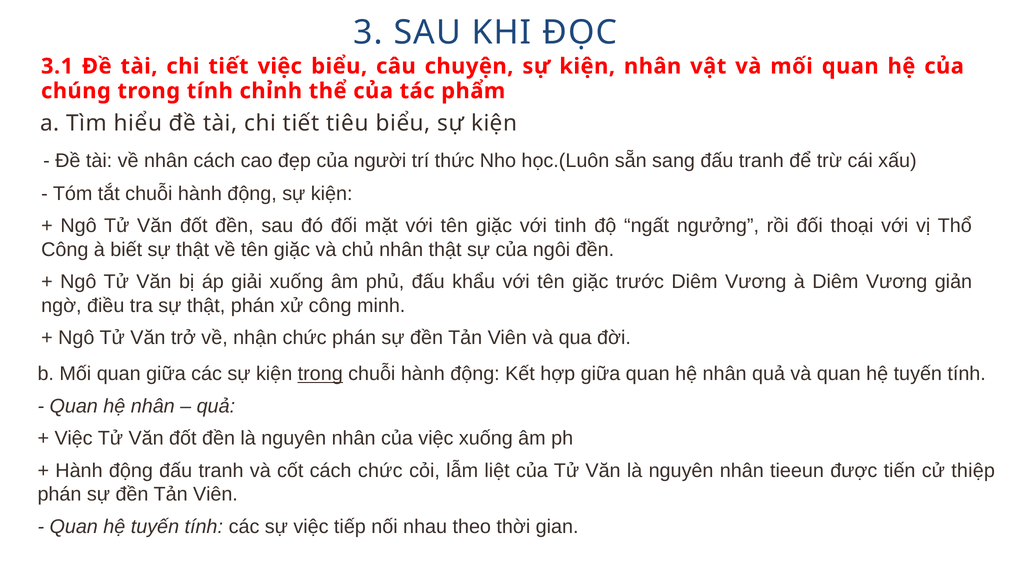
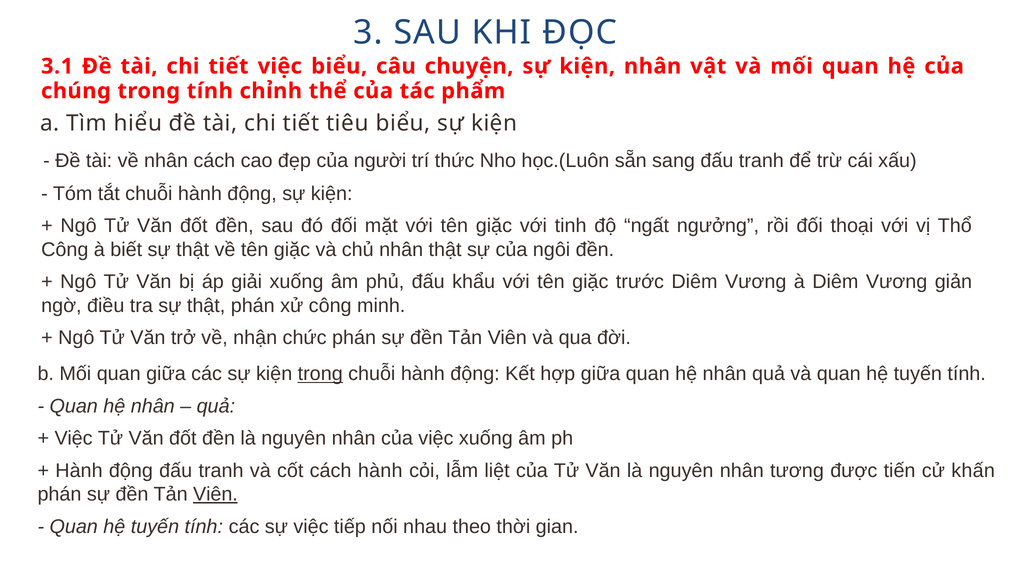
cách chức: chức -> hành
tieeun: tieeun -> tương
thiệp: thiệp -> khấn
Viên at (215, 495) underline: none -> present
